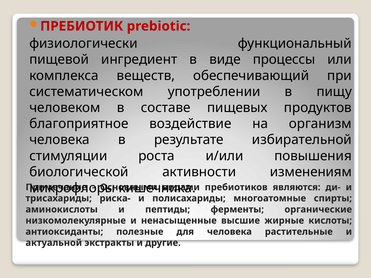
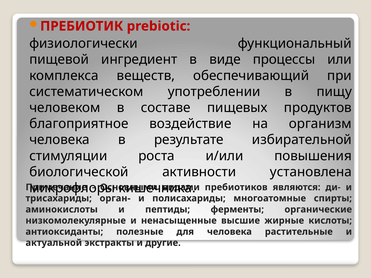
изменениям: изменениям -> установлена
риска-: риска- -> орган-
